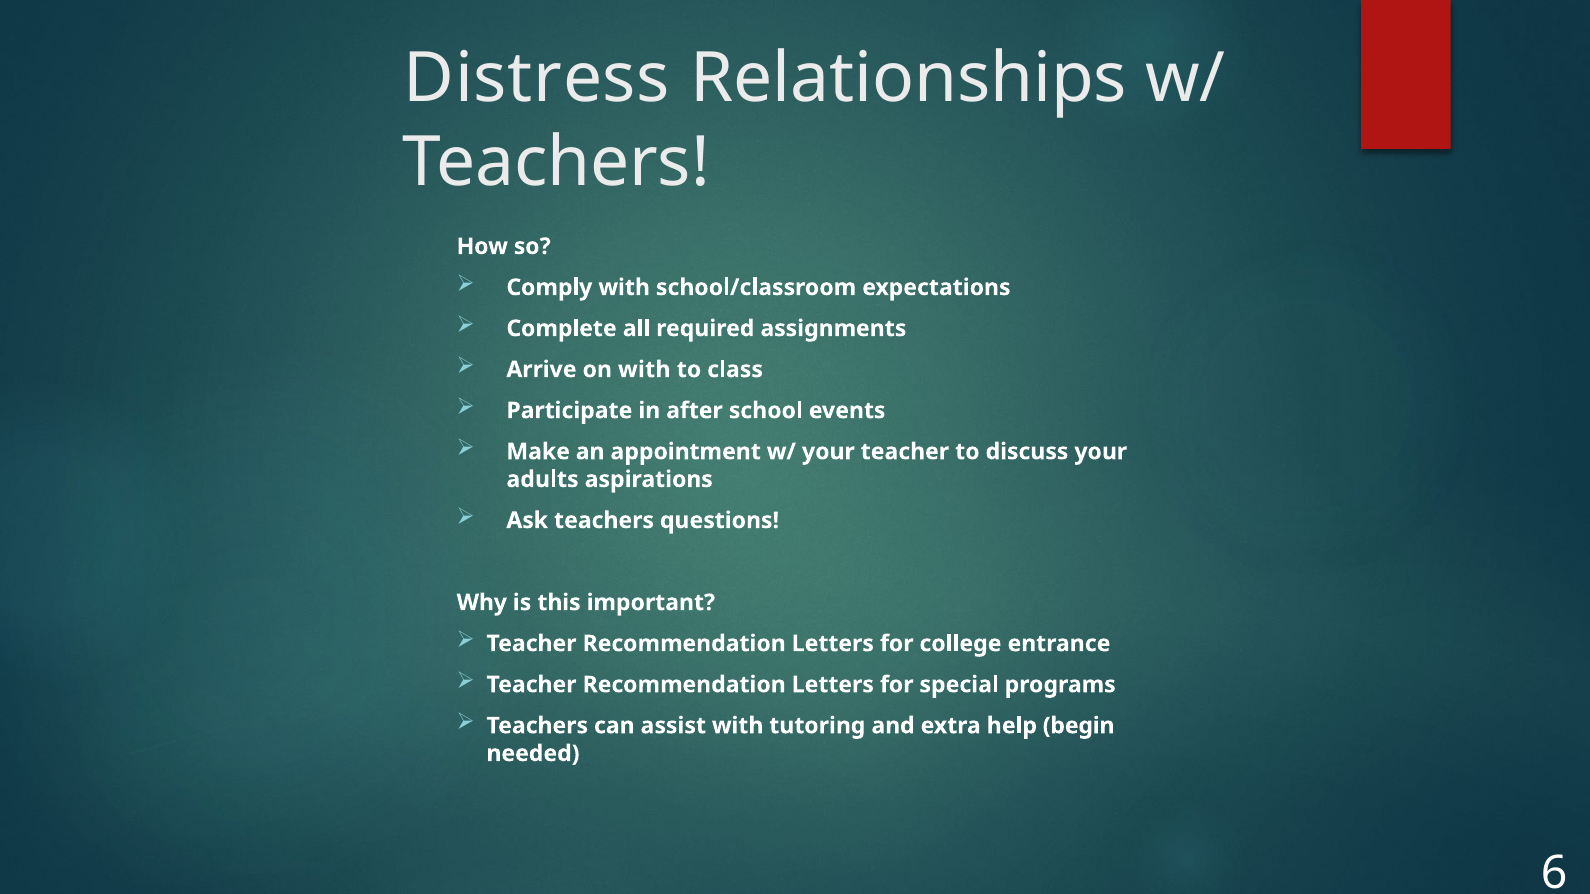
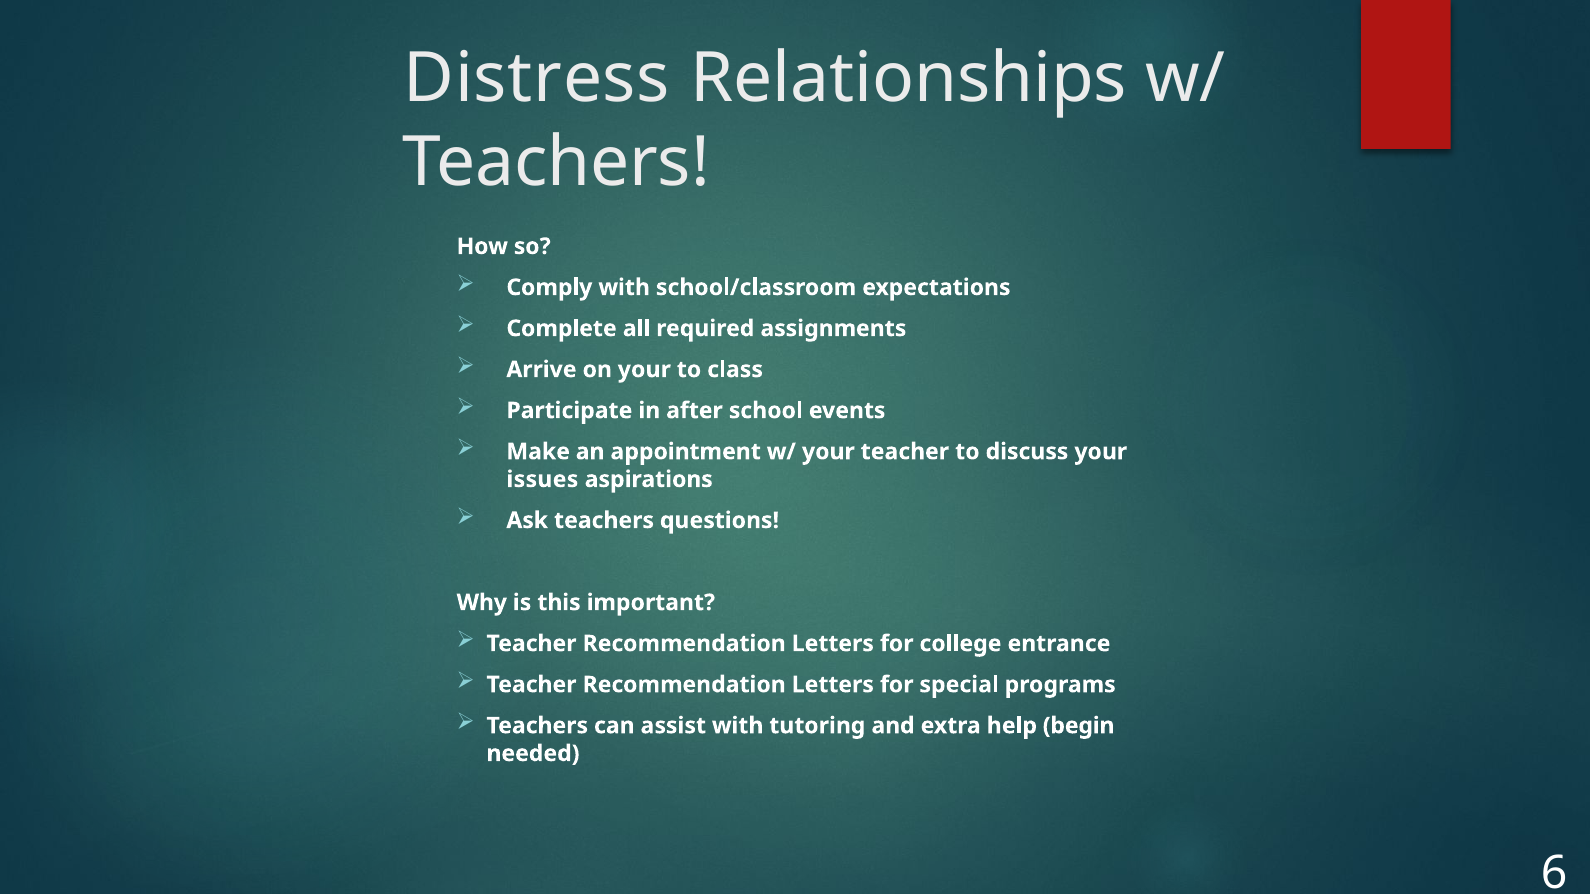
on with: with -> your
adults: adults -> issues
